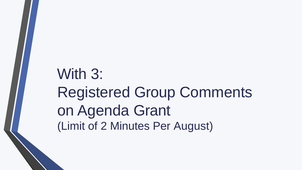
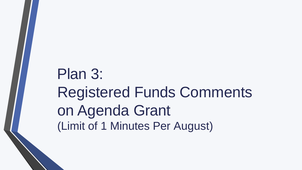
With: With -> Plan
Group: Group -> Funds
2: 2 -> 1
